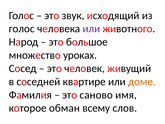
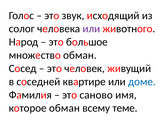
голос at (22, 29): голос -> солог
множество уроках: уроках -> обман
доме colour: orange -> blue
слов: слов -> теме
